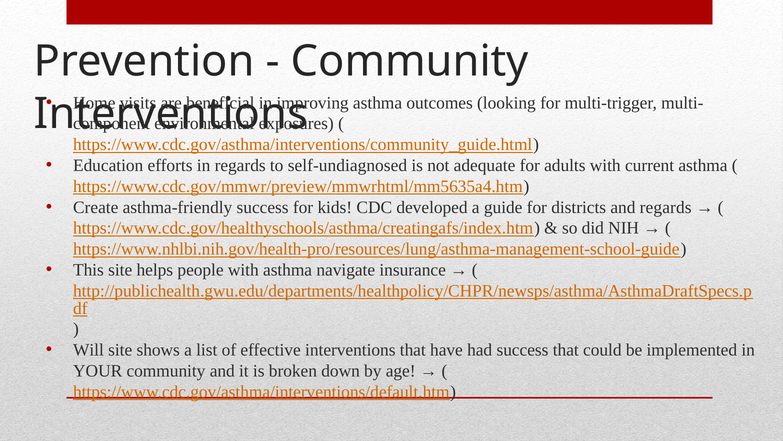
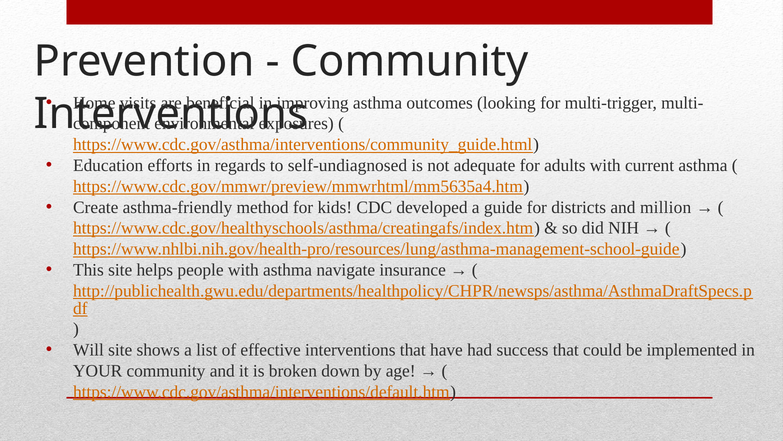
asthma-friendly success: success -> method
and regards: regards -> million
